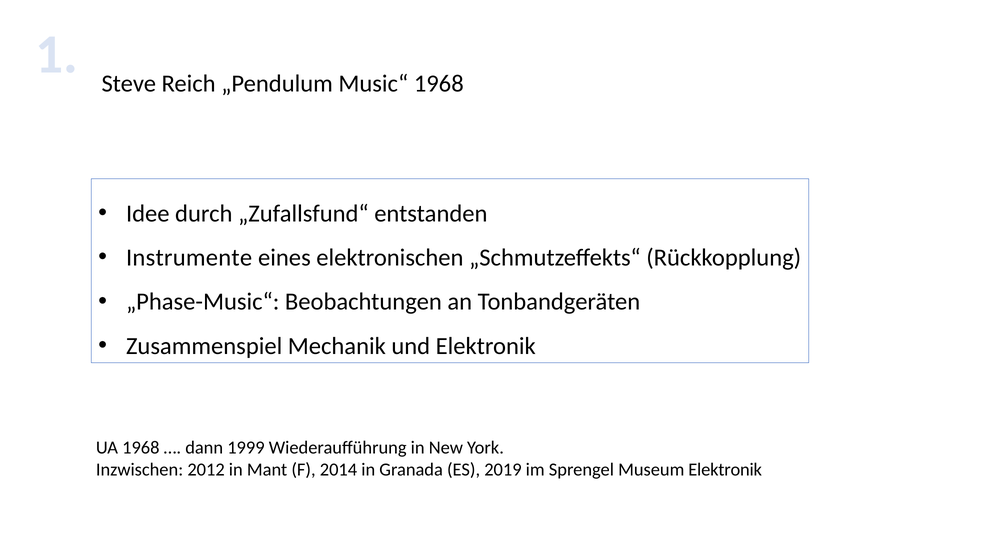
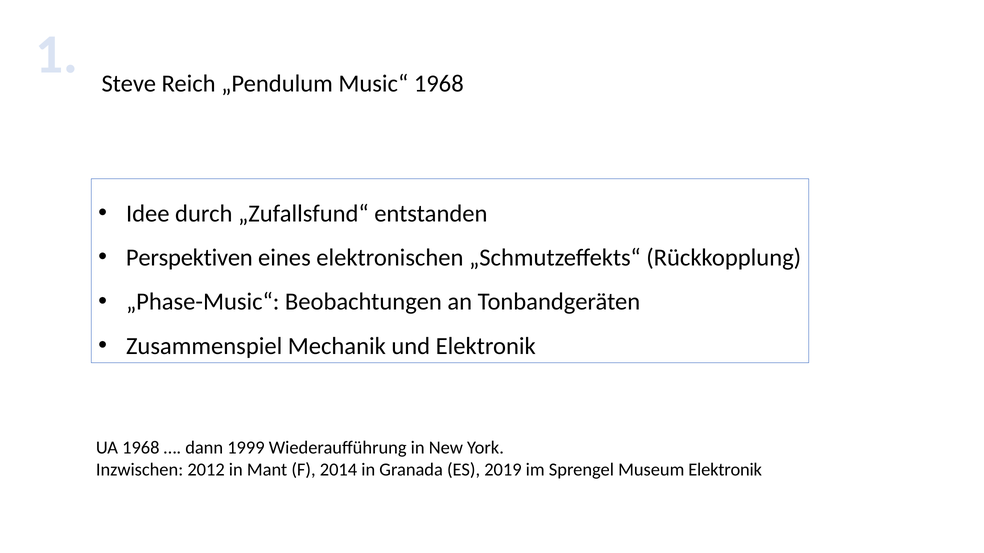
Instrumente: Instrumente -> Perspektiven
